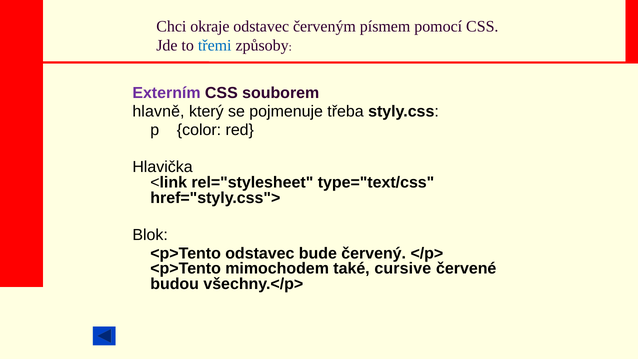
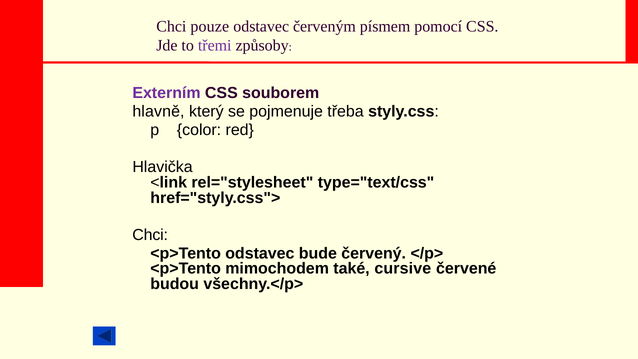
okraje: okraje -> pouze
třemi colour: blue -> purple
Blok at (150, 235): Blok -> Chci
